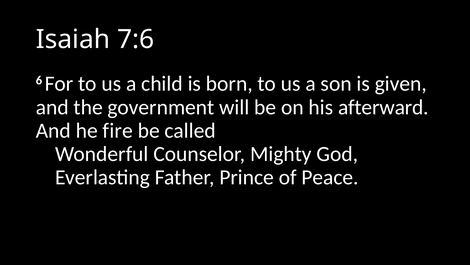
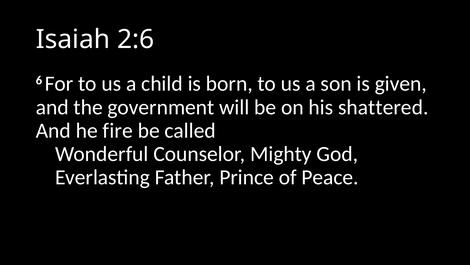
7:6: 7:6 -> 2:6
afterward: afterward -> shattered
